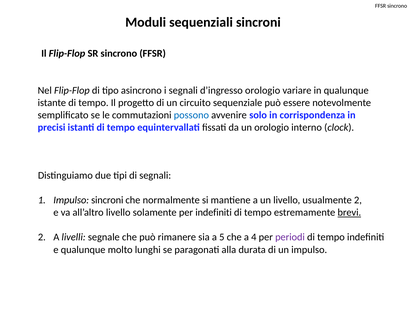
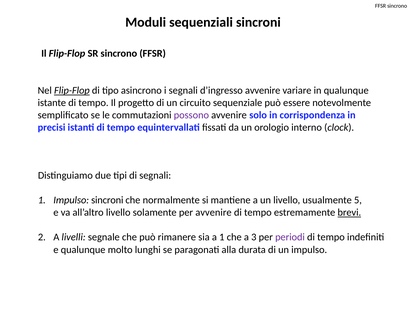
Flip-Flop at (72, 90) underline: none -> present
d’ingresso orologio: orologio -> avvenire
possono colour: blue -> purple
usualmente 2: 2 -> 5
per indefiniti: indefiniti -> avvenire
a 5: 5 -> 1
4: 4 -> 3
